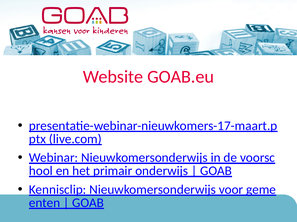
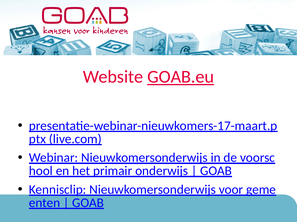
GOAB.eu underline: none -> present
